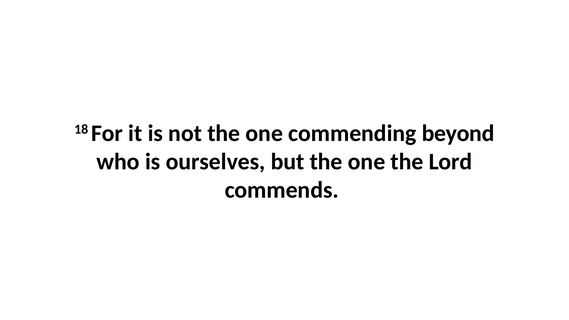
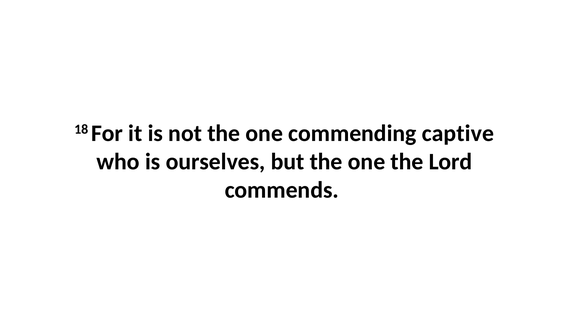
beyond: beyond -> captive
